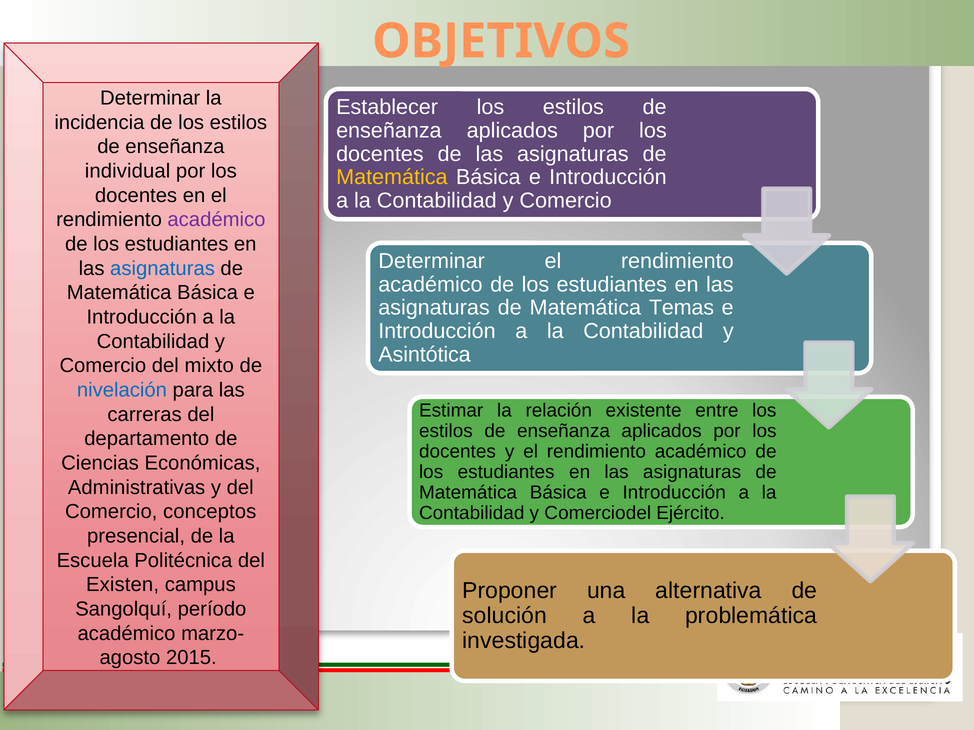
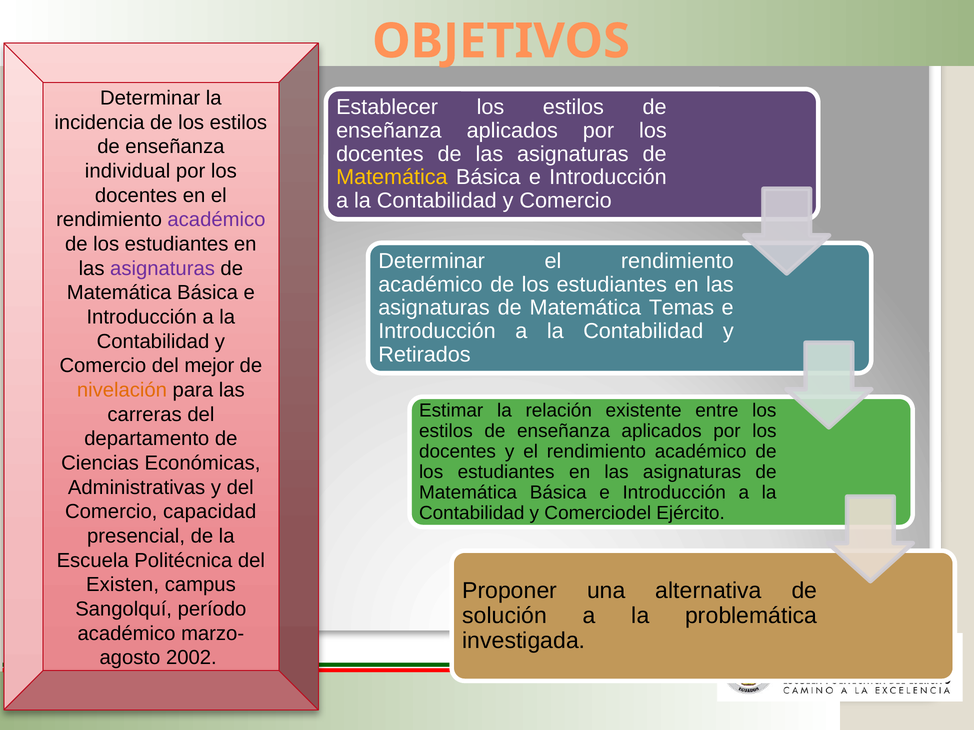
asignaturas at (163, 269) colour: blue -> purple
Asintótica: Asintótica -> Retirados
mixto: mixto -> mejor
nivelación colour: blue -> orange
conceptos: conceptos -> capacidad
2015: 2015 -> 2002
